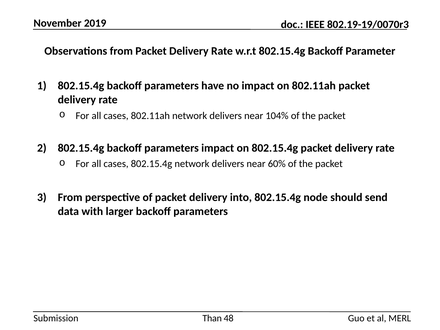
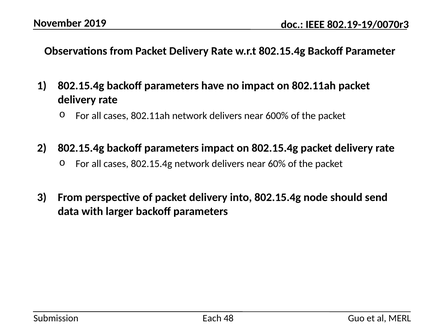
104%: 104% -> 600%
Than: Than -> Each
